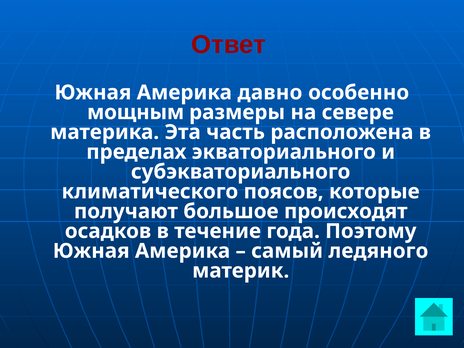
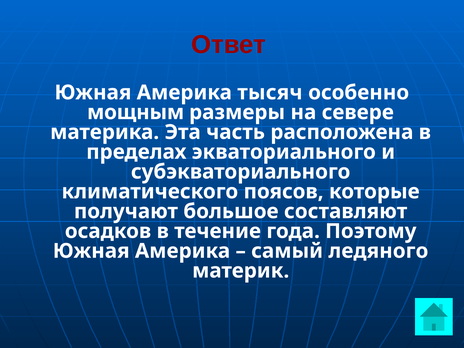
давно: давно -> тысяч
происходят: происходят -> составляют
